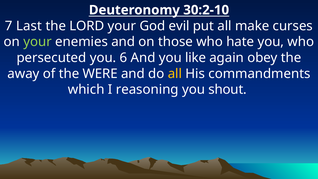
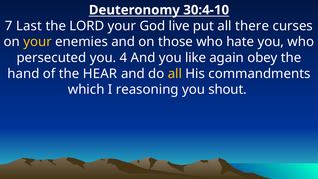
30:2-10: 30:2-10 -> 30:4-10
evil: evil -> live
make: make -> there
your at (38, 42) colour: light green -> yellow
6: 6 -> 4
away: away -> hand
WERE: WERE -> HEAR
